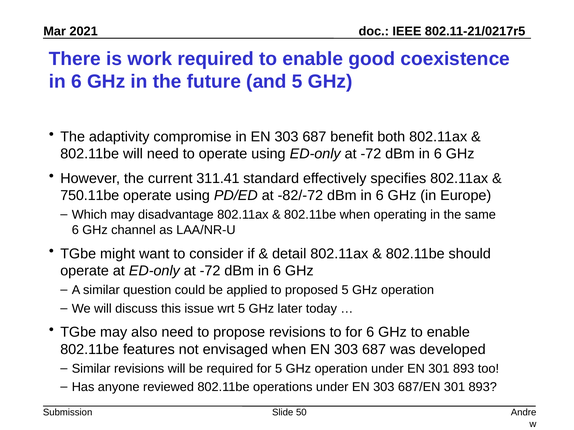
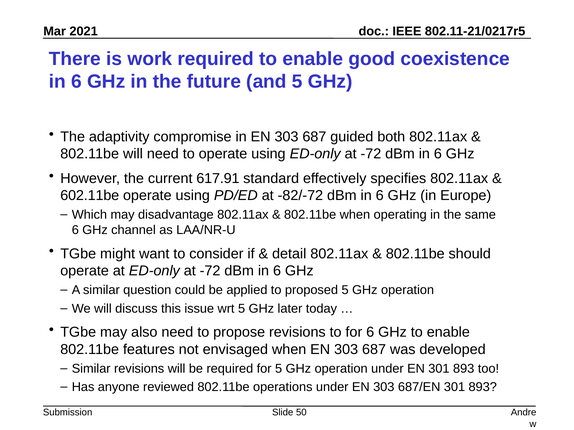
benefit: benefit -> guided
311.41: 311.41 -> 617.91
750.11be: 750.11be -> 602.11be
